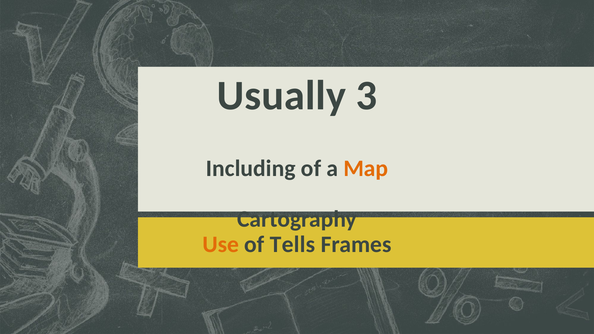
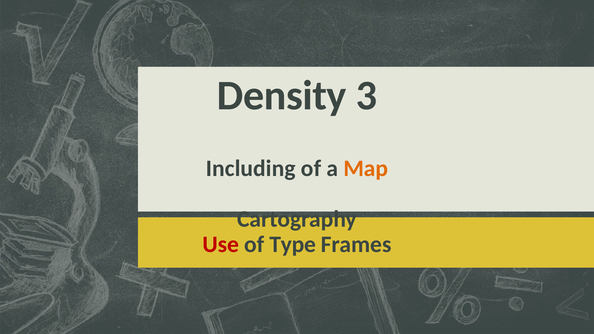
Usually: Usually -> Density
Use colour: orange -> red
Tells: Tells -> Type
